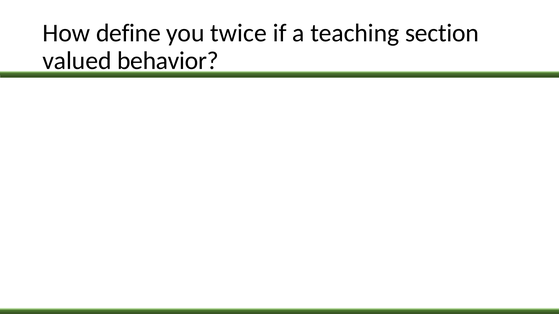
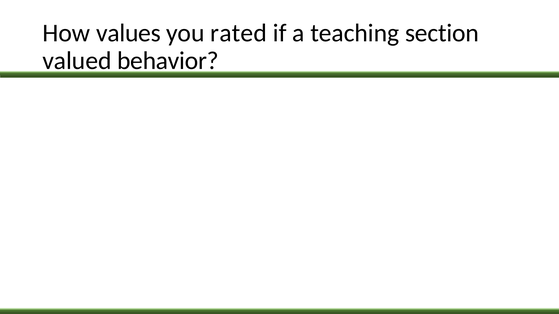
define: define -> values
twice: twice -> rated
